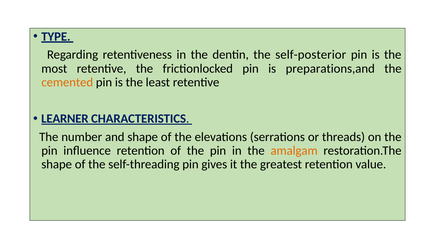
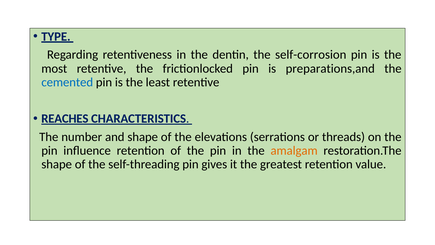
self-posterior: self-posterior -> self-corrosion
cemented colour: orange -> blue
LEARNER: LEARNER -> REACHES
